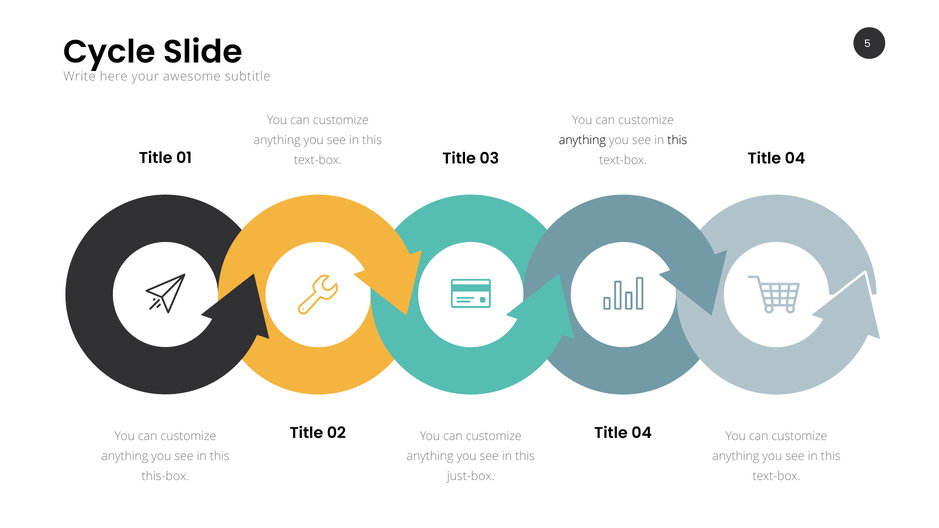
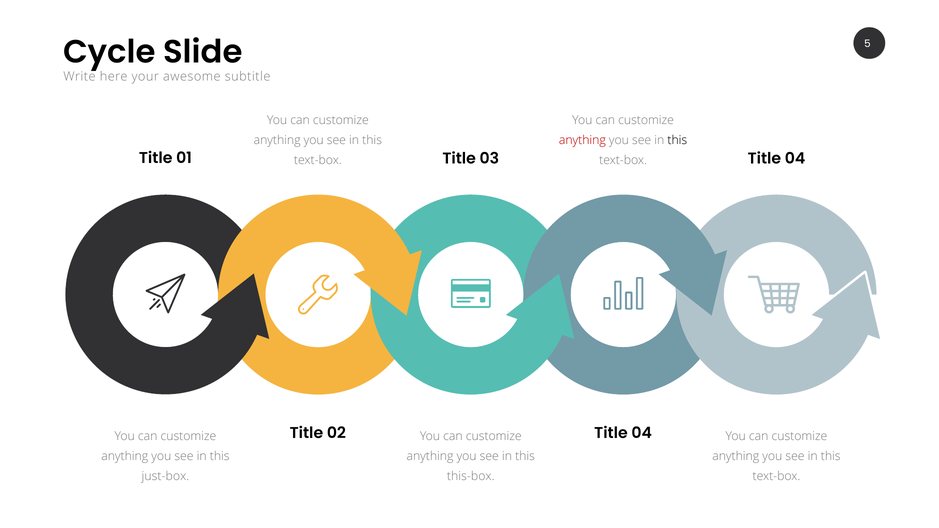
anything at (582, 140) colour: black -> red
this-box: this-box -> just-box
just-box: just-box -> this-box
